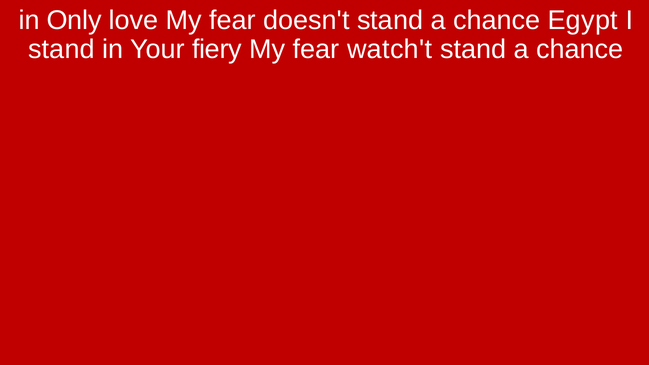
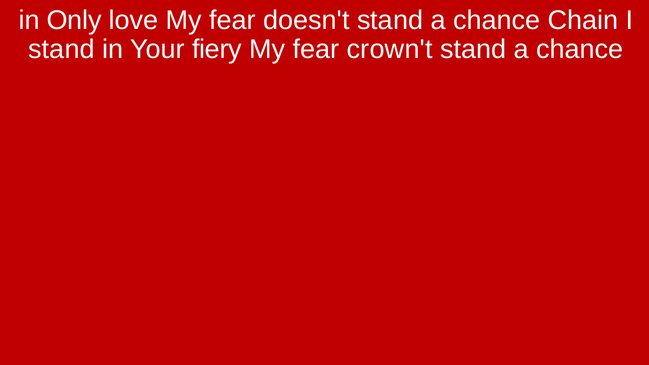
Egypt: Egypt -> Chain
watch't: watch't -> crown't
